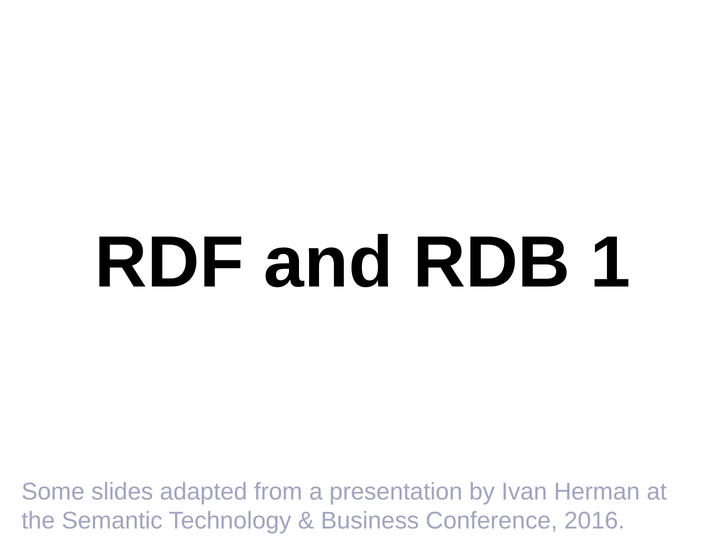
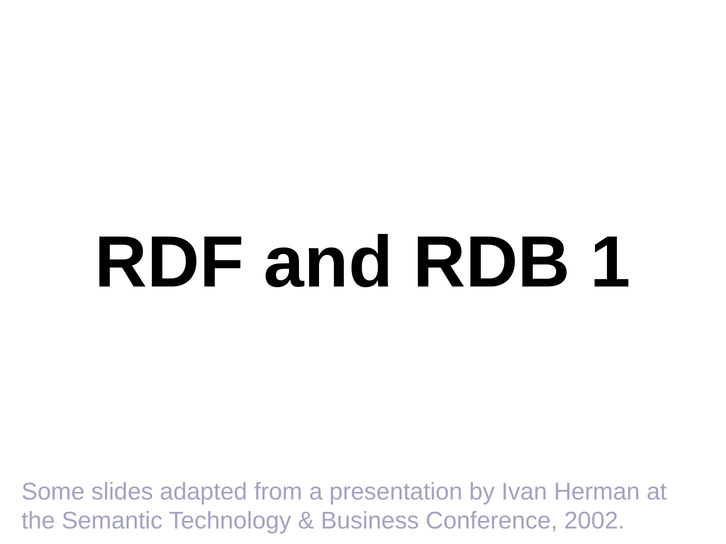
2016: 2016 -> 2002
